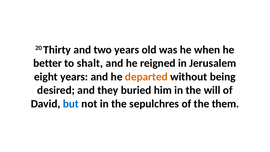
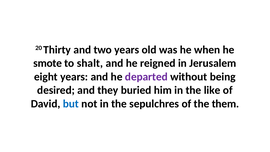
better: better -> smote
departed colour: orange -> purple
will: will -> like
